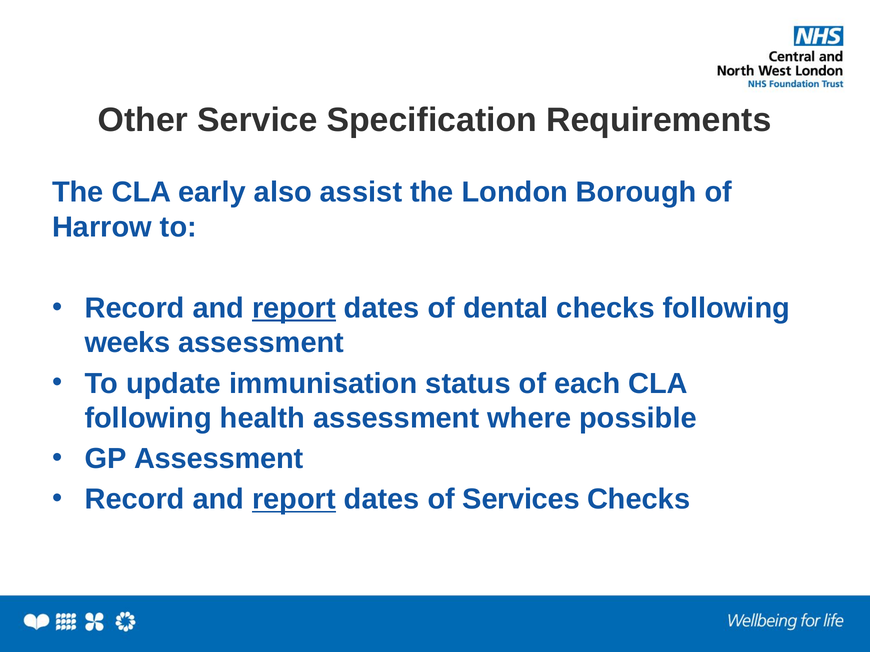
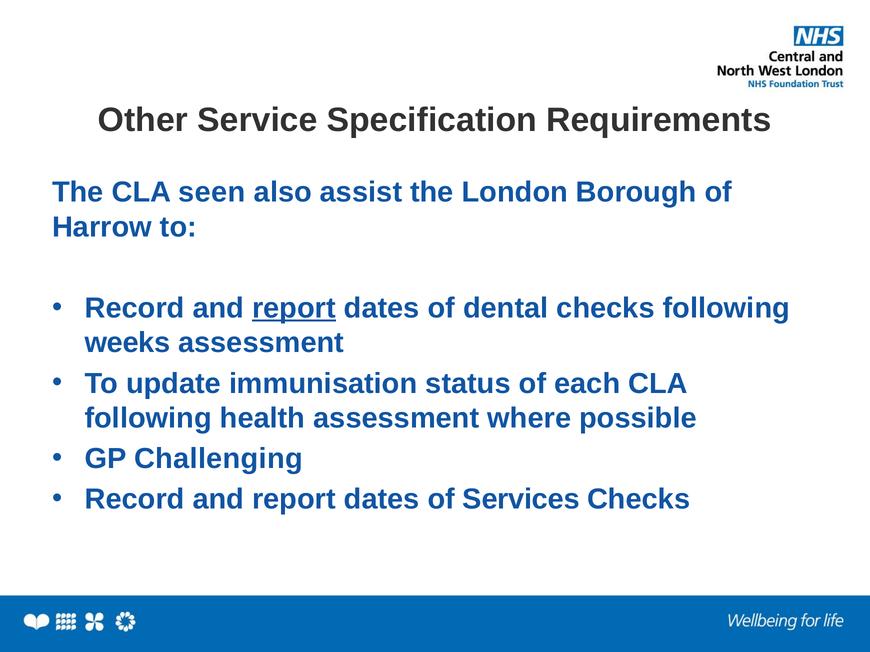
early: early -> seen
GP Assessment: Assessment -> Challenging
report at (294, 500) underline: present -> none
